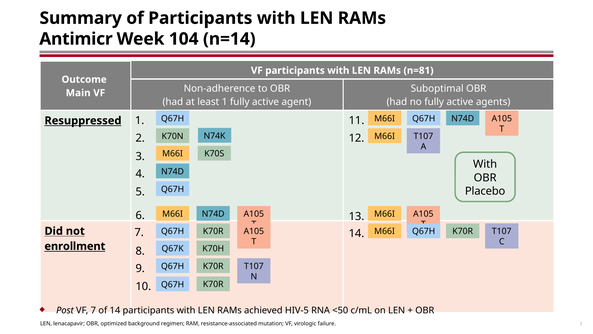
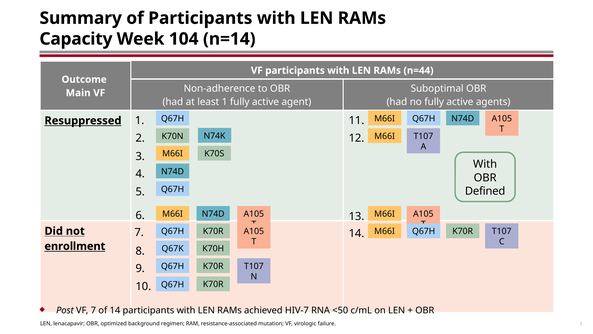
Antimicr: Antimicr -> Capacity
n=81: n=81 -> n=44
Placebo: Placebo -> Defined
HIV-5: HIV-5 -> HIV-7
